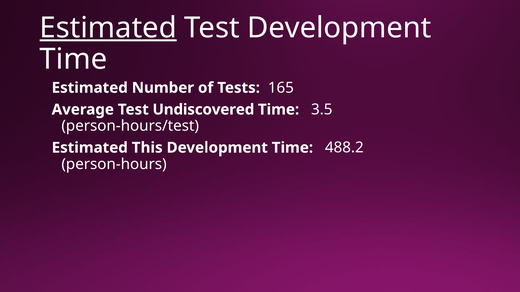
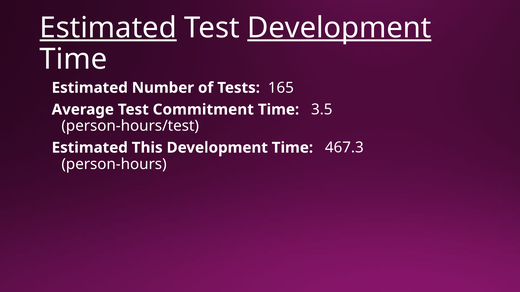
Development at (339, 28) underline: none -> present
Undiscovered: Undiscovered -> Commitment
488.2: 488.2 -> 467.3
